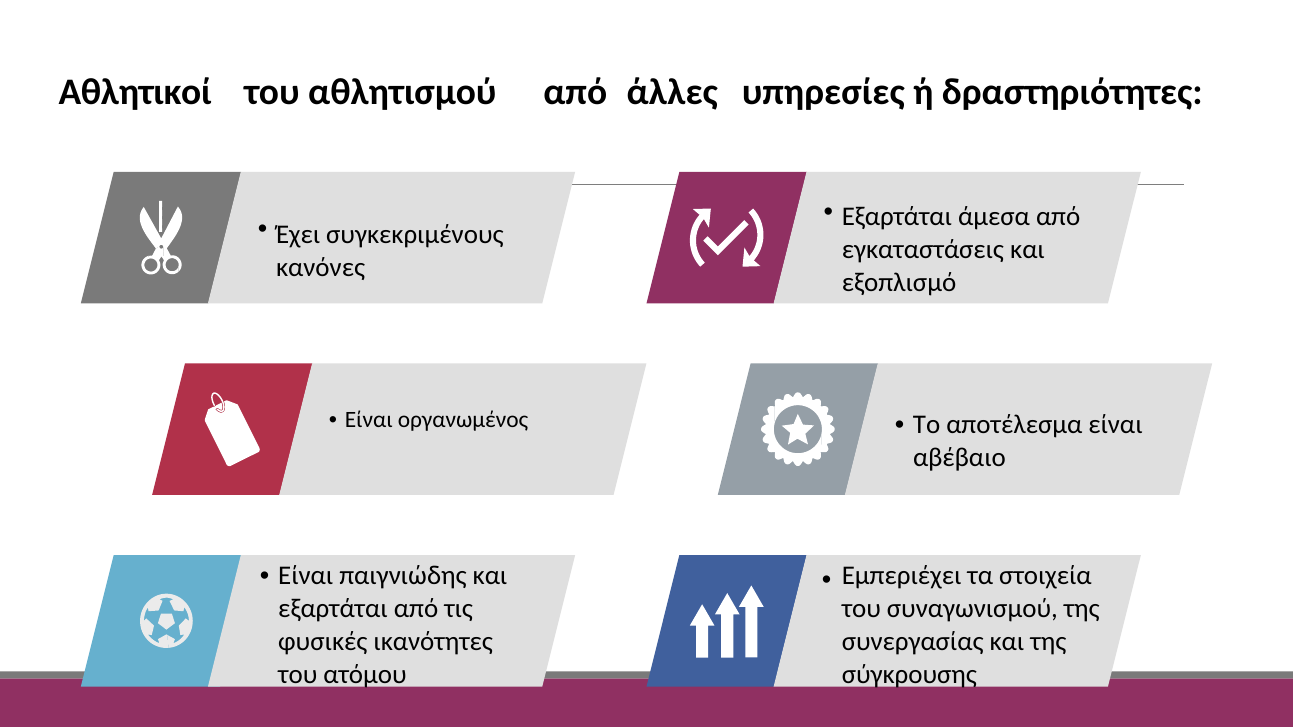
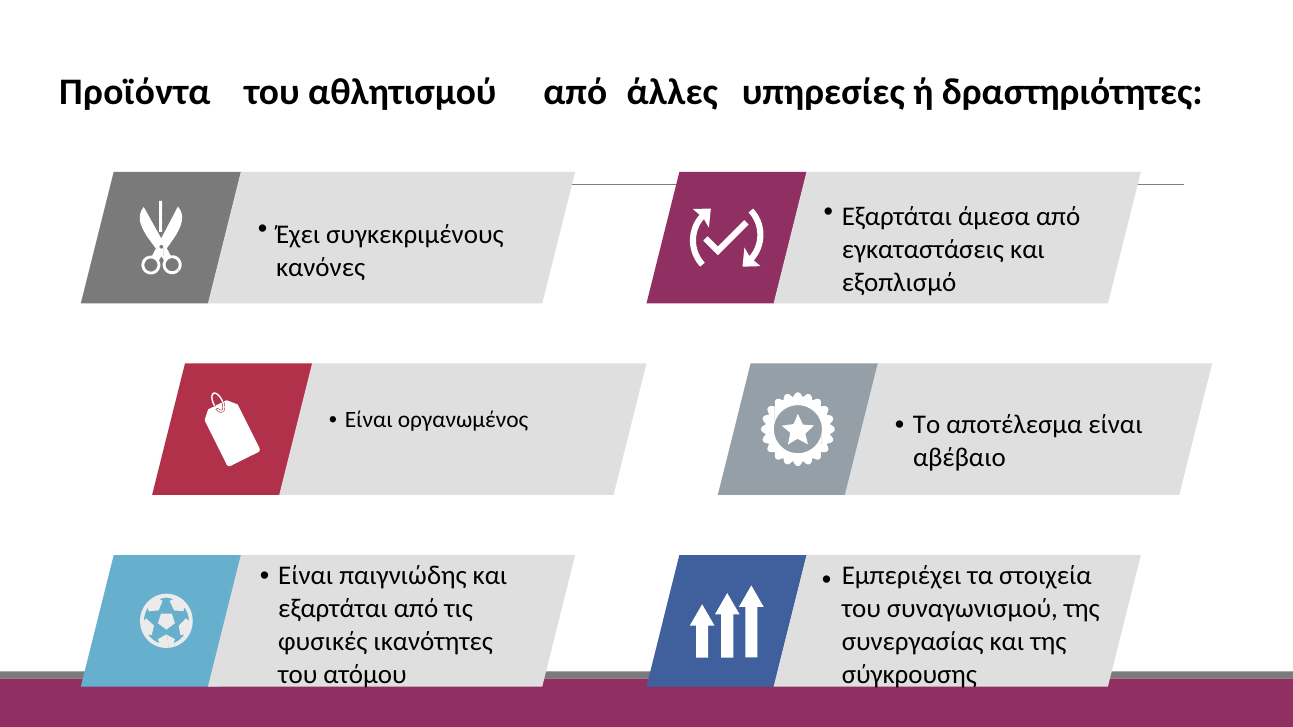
Αθλητικοί: Αθλητικοί -> Προϊόντα
